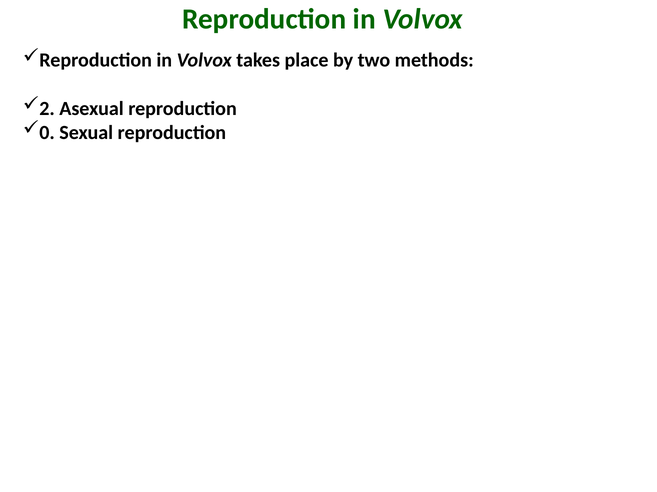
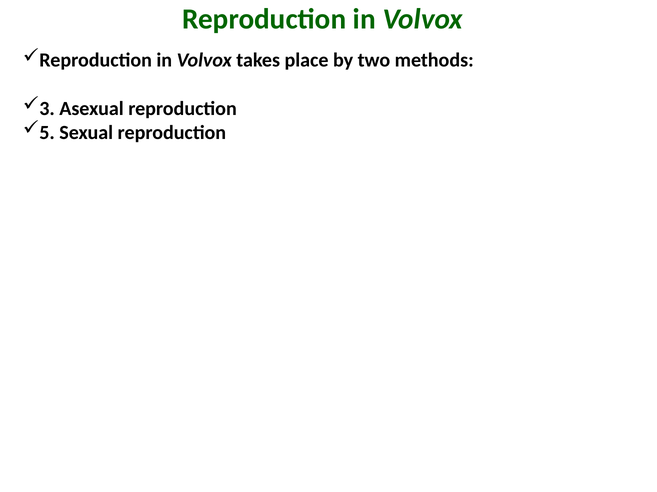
2: 2 -> 3
0: 0 -> 5
